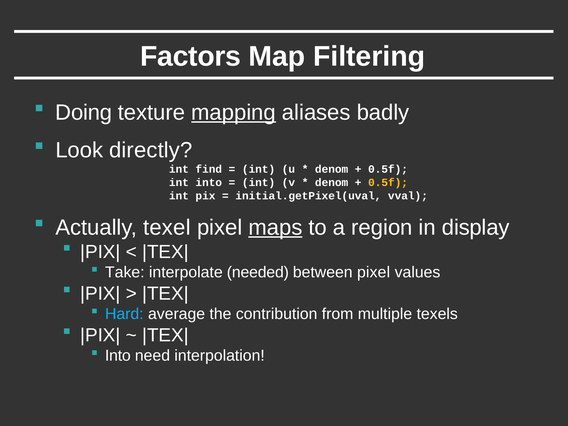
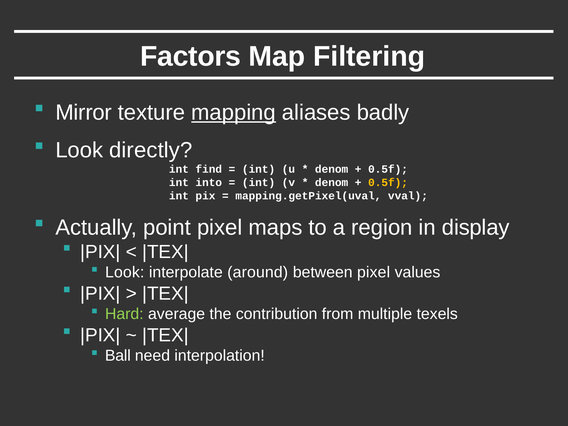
Doing: Doing -> Mirror
initial.getPixel(uval: initial.getPixel(uval -> mapping.getPixel(uval
texel: texel -> point
maps underline: present -> none
Take at (125, 272): Take -> Look
needed: needed -> around
Hard colour: light blue -> light green
Into at (118, 356): Into -> Ball
